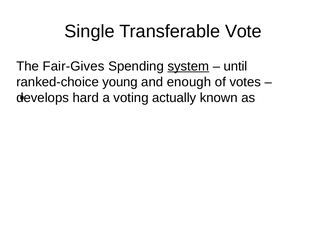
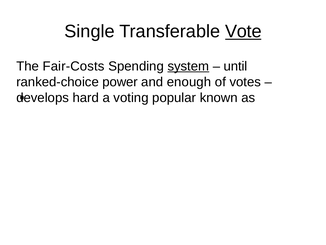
Vote at (243, 31) underline: none -> present
Fair-Gives: Fair-Gives -> Fair-Costs
young: young -> power
actually: actually -> popular
